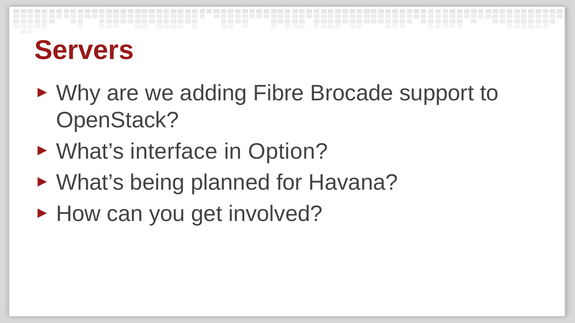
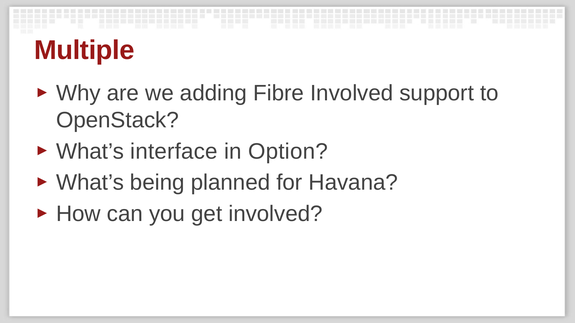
Servers: Servers -> Multiple
Fibre Brocade: Brocade -> Involved
